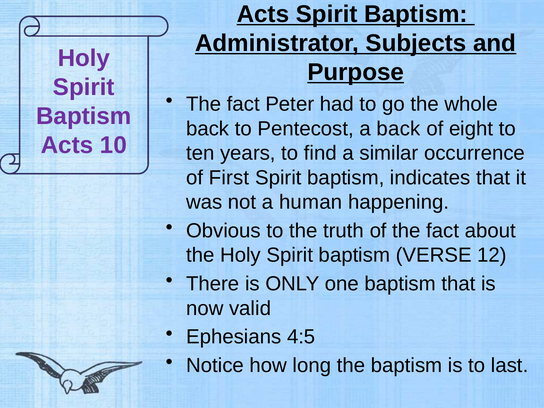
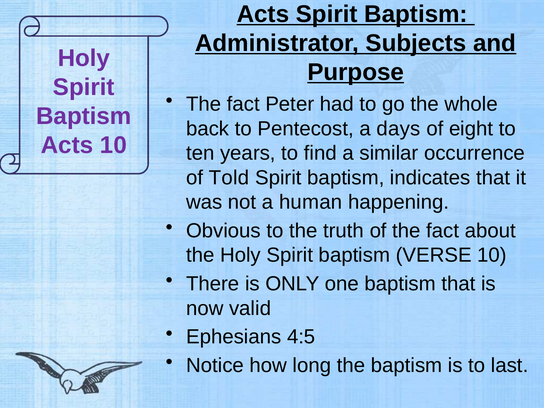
a back: back -> days
First: First -> Told
VERSE 12: 12 -> 10
